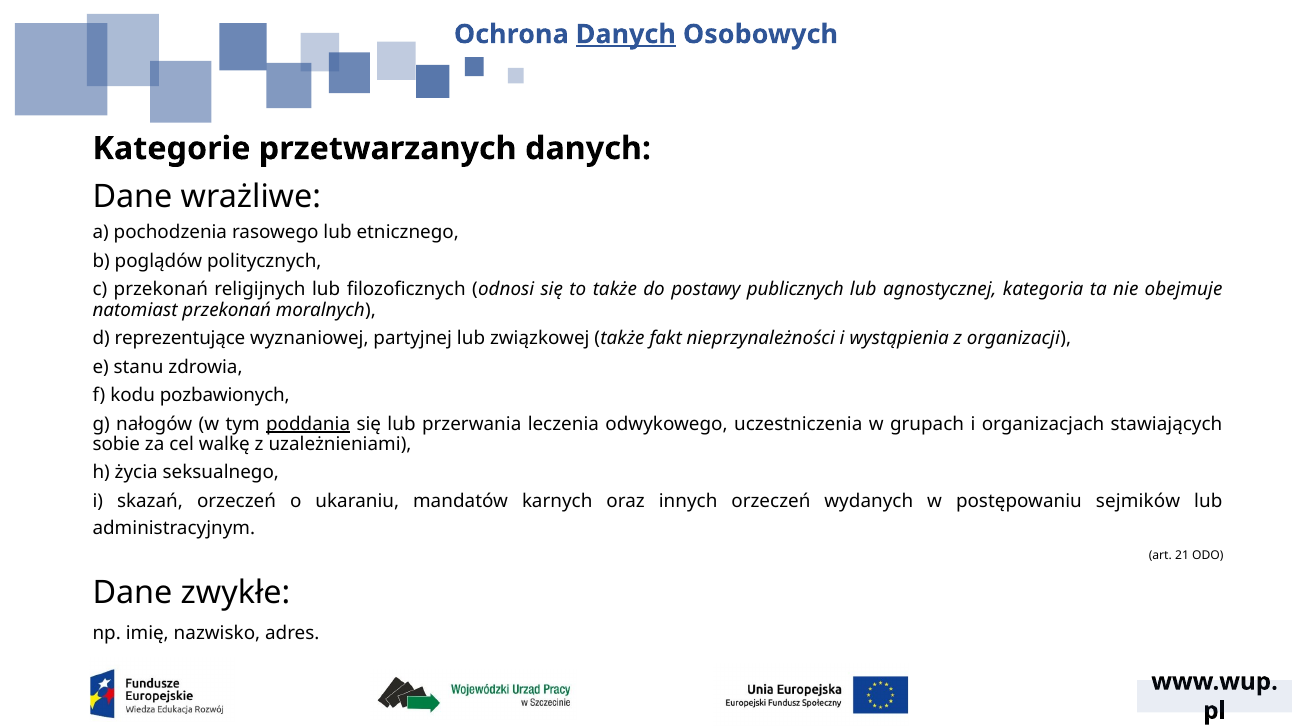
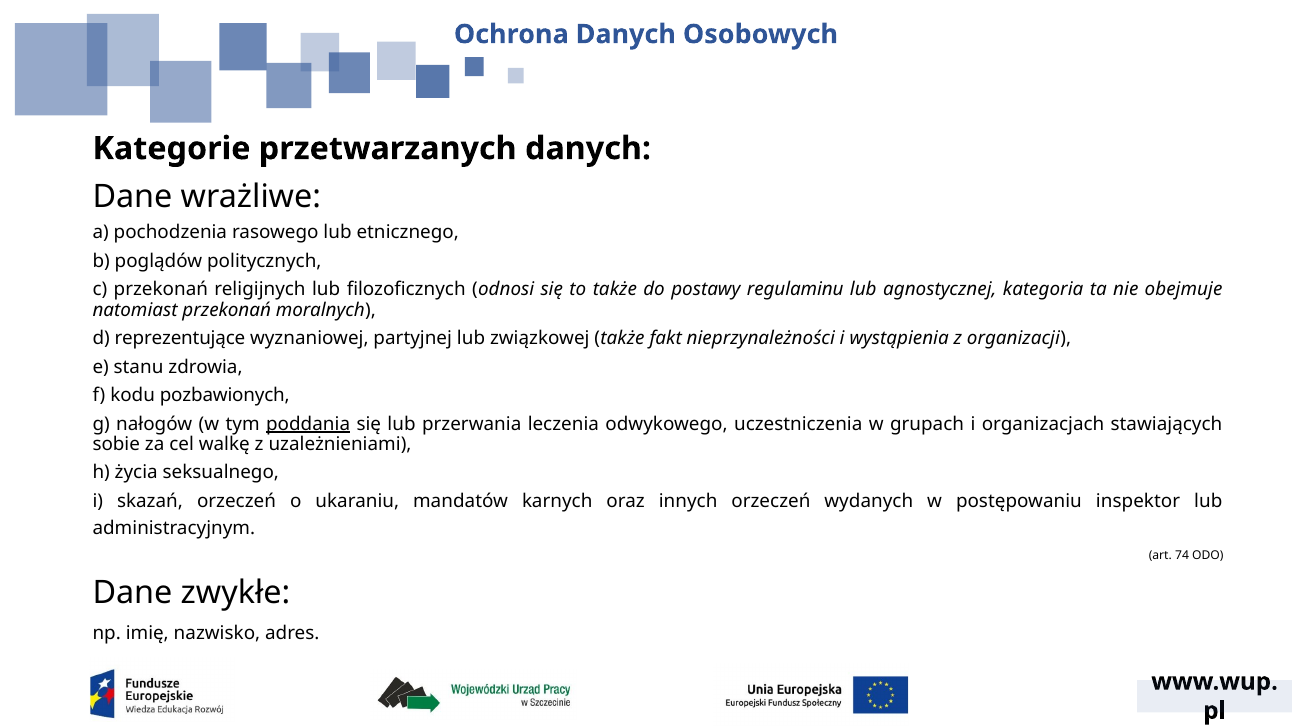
Danych at (626, 34) underline: present -> none
publicznych: publicznych -> regulaminu
sejmików: sejmików -> inspektor
21: 21 -> 74
